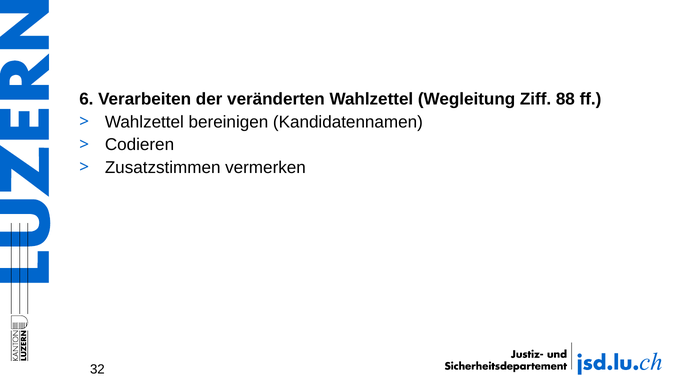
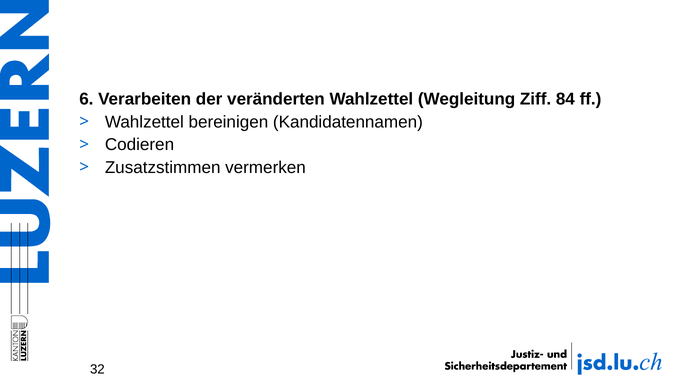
88: 88 -> 84
